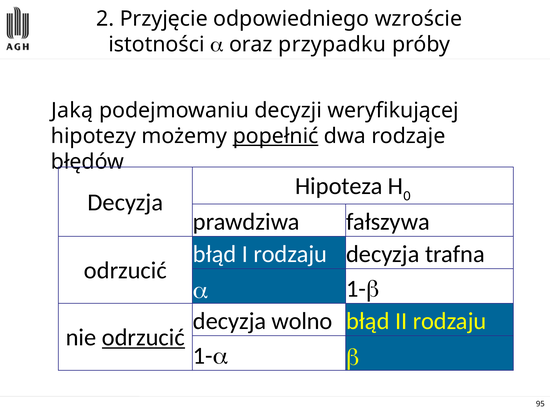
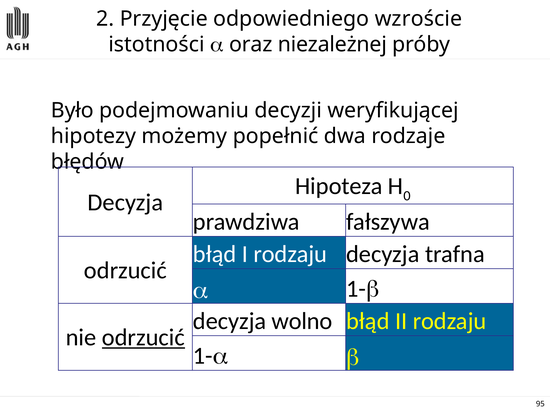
przypadku: przypadku -> niezależnej
Jaką: Jaką -> Było
popełnić underline: present -> none
